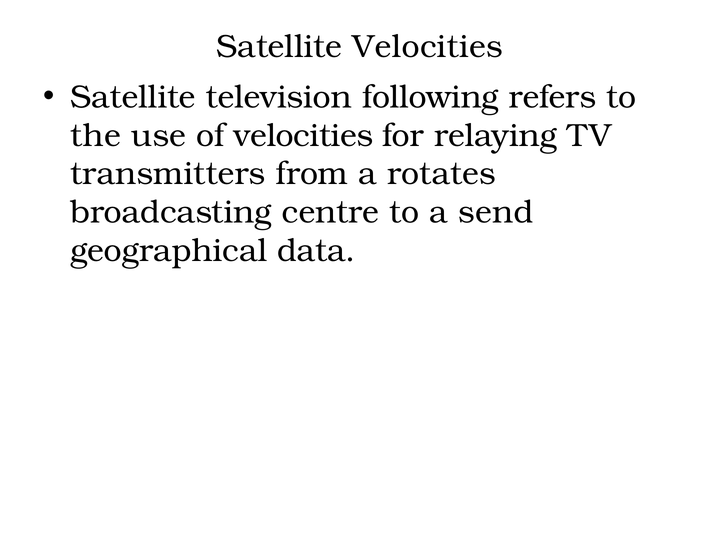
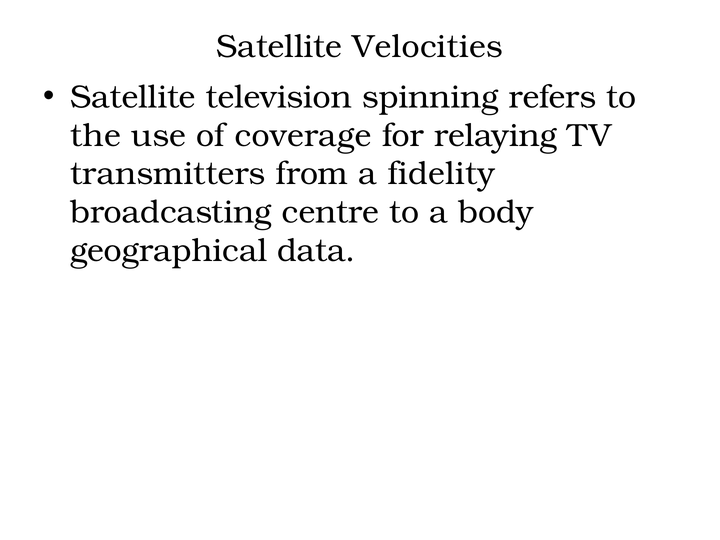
following: following -> spinning
of velocities: velocities -> coverage
rotates: rotates -> fidelity
send: send -> body
